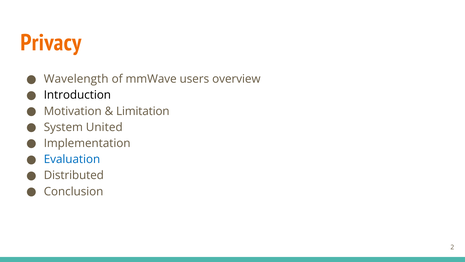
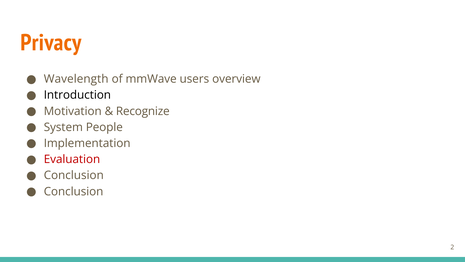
Limitation: Limitation -> Recognize
United: United -> People
Evaluation colour: blue -> red
Distributed at (74, 175): Distributed -> Conclusion
